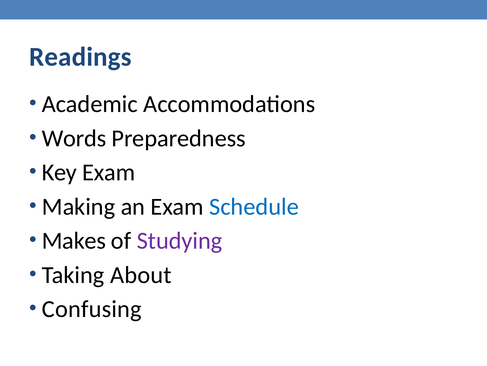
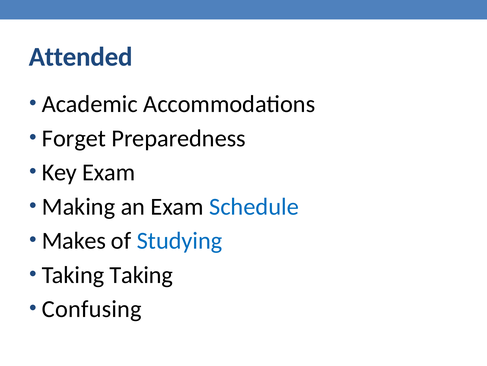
Readings: Readings -> Attended
Words: Words -> Forget
Studying colour: purple -> blue
Taking About: About -> Taking
